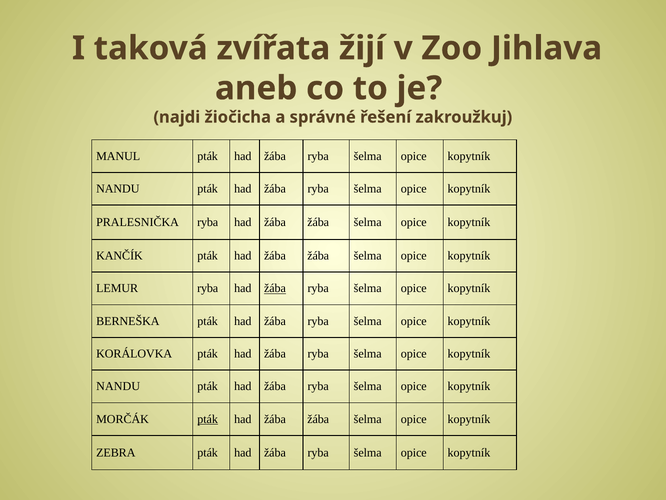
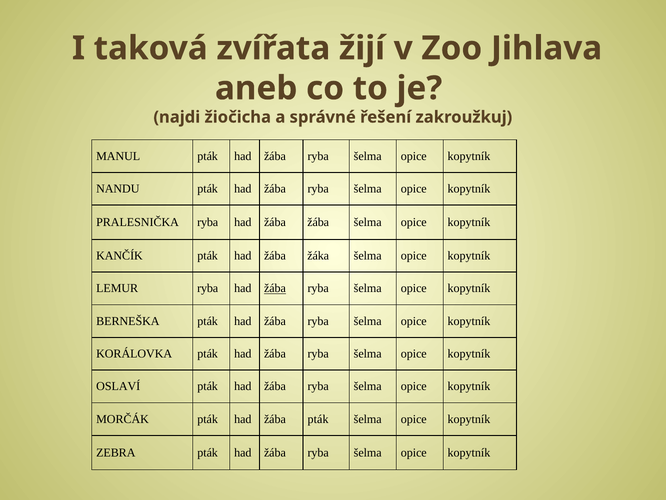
žába at (318, 256): žába -> žáka
NANDU at (118, 386): NANDU -> OSLAVÍ
pták at (208, 419) underline: present -> none
žába at (318, 419): žába -> pták
